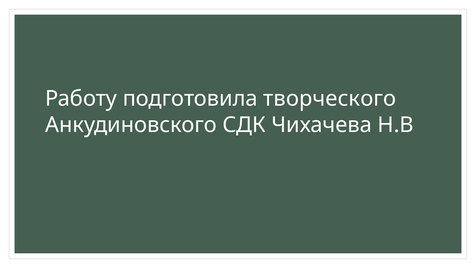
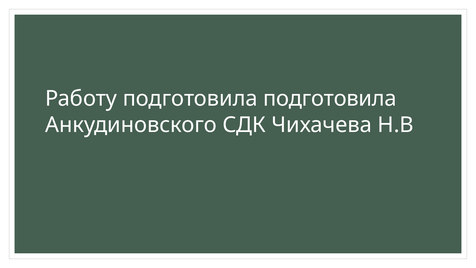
подготовила творческого: творческого -> подготовила
